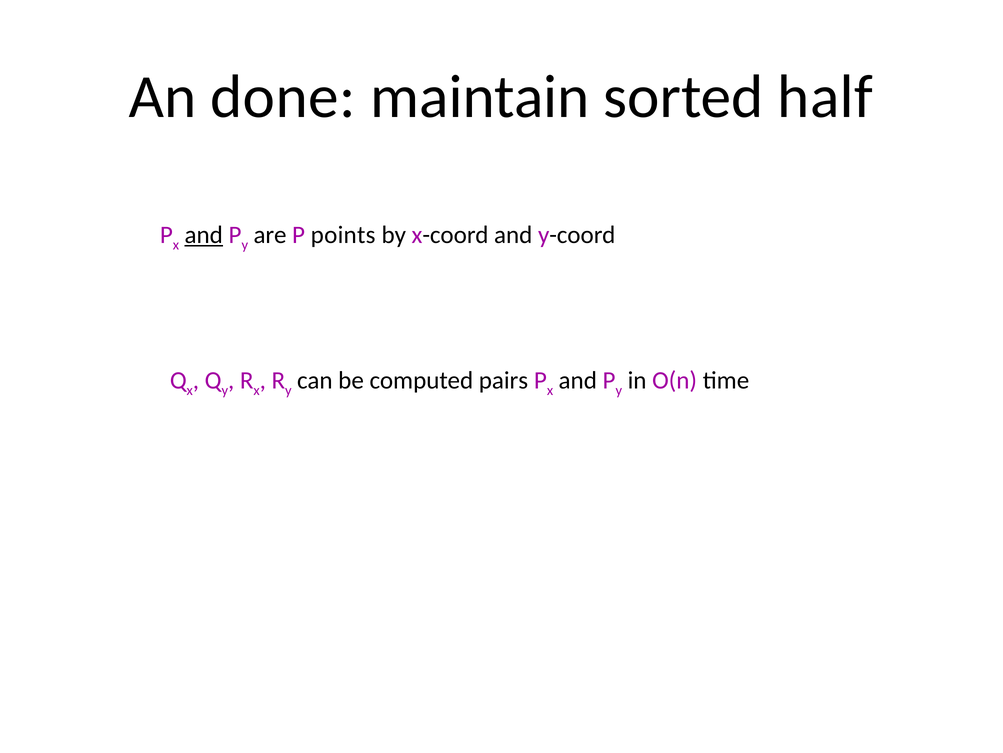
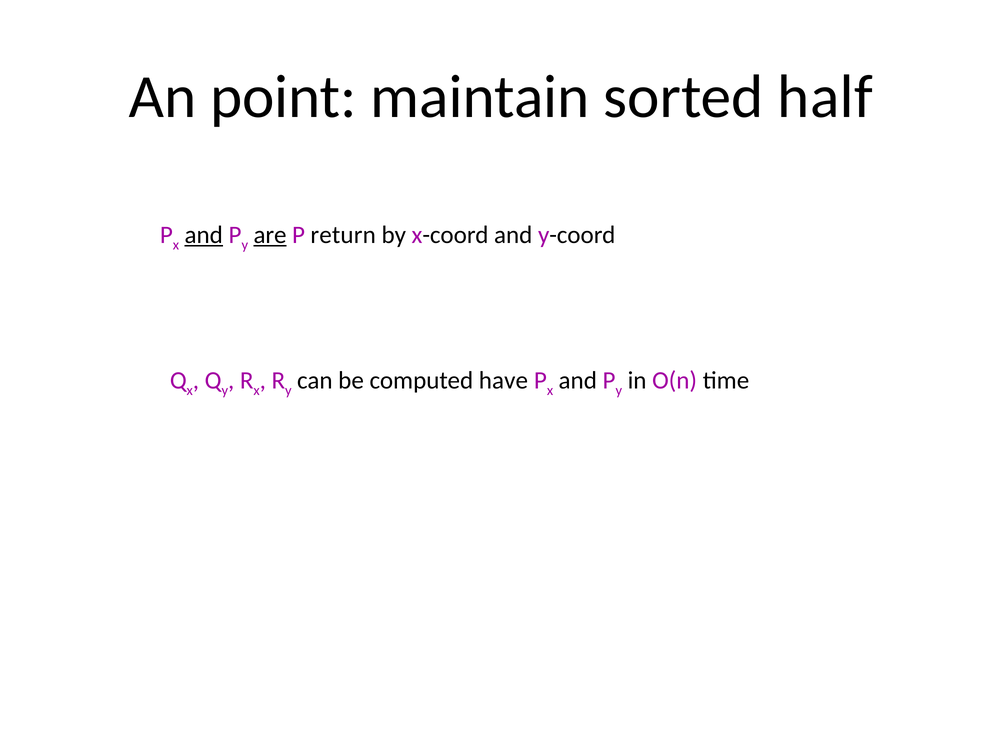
done: done -> point
are underline: none -> present
points: points -> return
pairs: pairs -> have
